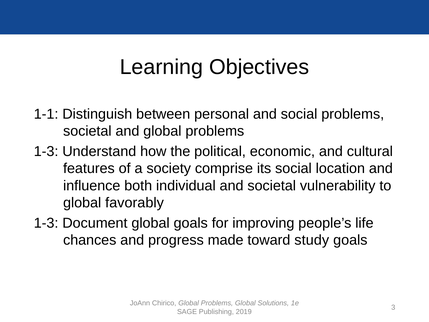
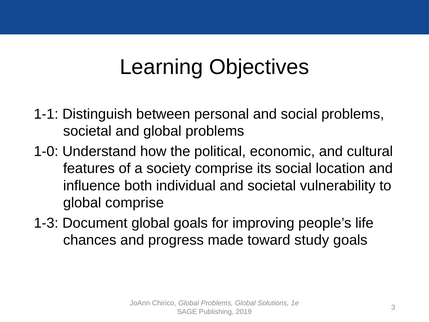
1-3 at (46, 151): 1-3 -> 1-0
global favorably: favorably -> comprise
